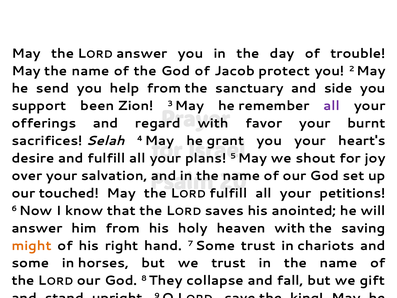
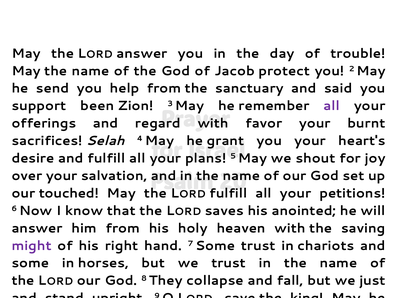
side: side -> said
might colour: orange -> purple
gift: gift -> just
